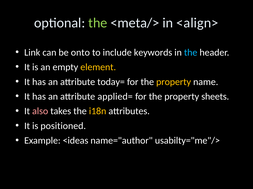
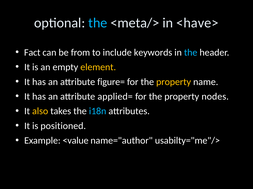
the at (98, 23) colour: light green -> light blue
<align>: <align> -> <have>
Link: Link -> Fact
onto: onto -> from
today=: today= -> figure=
sheets: sheets -> nodes
also colour: pink -> yellow
i18n colour: yellow -> light blue
<ideas: <ideas -> <value
